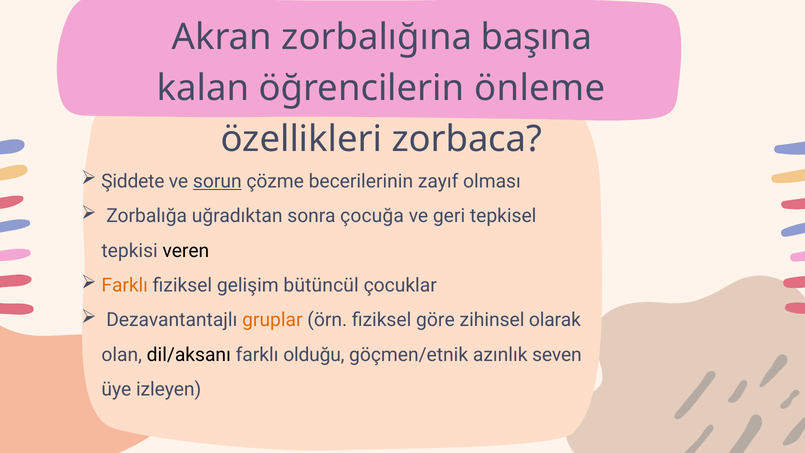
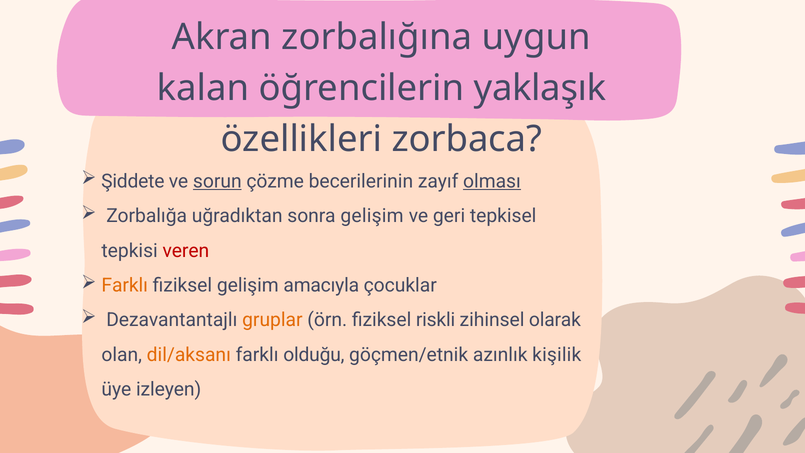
başına: başına -> uygun
önleme: önleme -> yaklaşık
olması underline: none -> present
sonra çocuğa: çocuğa -> gelişim
veren colour: black -> red
bütüncül: bütüncül -> amacıyla
göre: göre -> riskli
dil/aksanı colour: black -> orange
seven: seven -> kişilik
